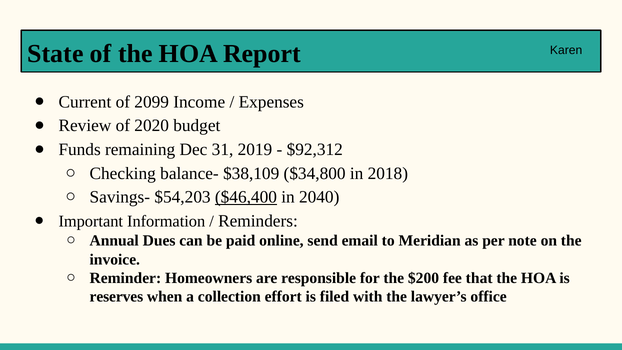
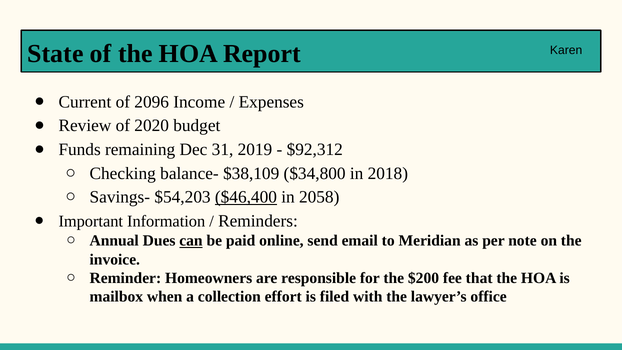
2099: 2099 -> 2096
2040: 2040 -> 2058
can underline: none -> present
reserves: reserves -> mailbox
